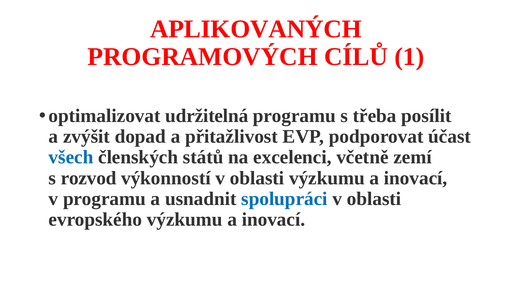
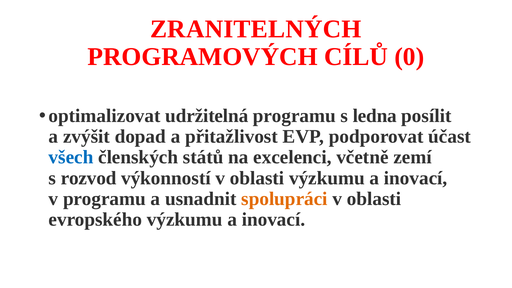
APLIKOVANÝCH: APLIKOVANÝCH -> ZRANITELNÝCH
1: 1 -> 0
třeba: třeba -> ledna
spolupráci colour: blue -> orange
